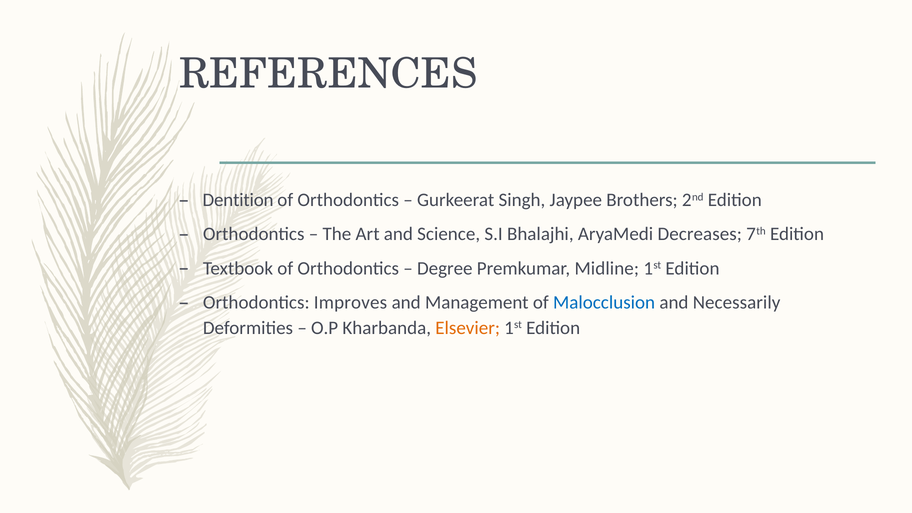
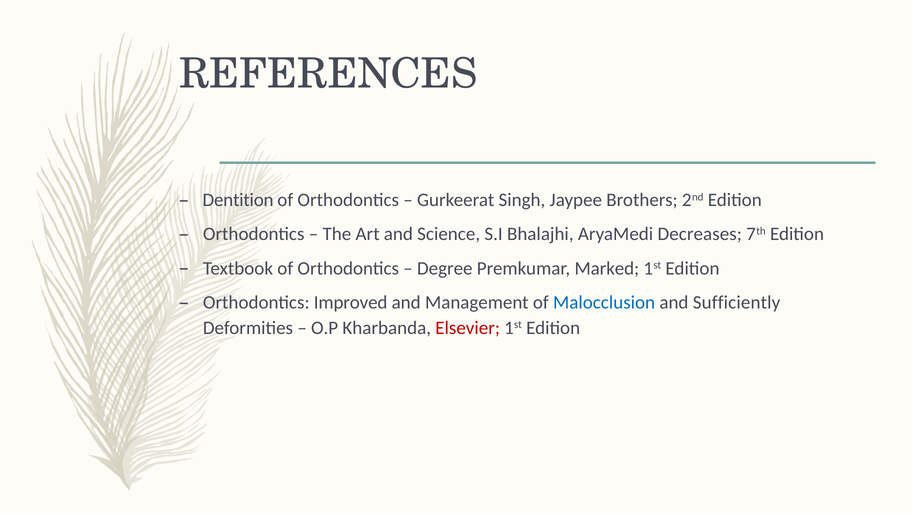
Midline: Midline -> Marked
Improves: Improves -> Improved
Necessarily: Necessarily -> Sufficiently
Elsevier colour: orange -> red
